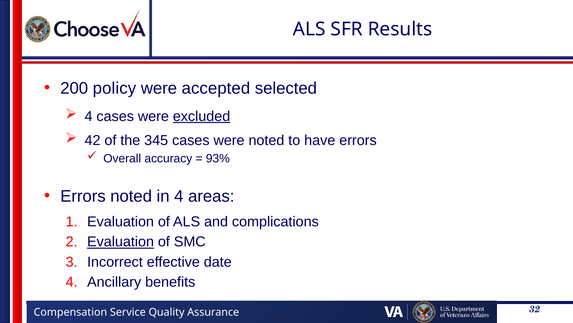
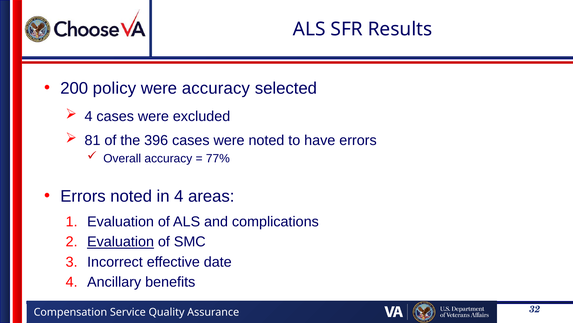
were accepted: accepted -> accuracy
excluded underline: present -> none
42: 42 -> 81
345: 345 -> 396
93%: 93% -> 77%
